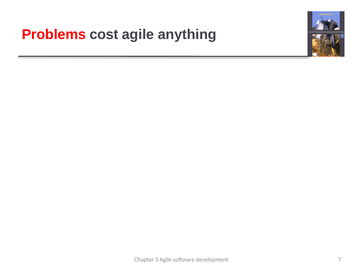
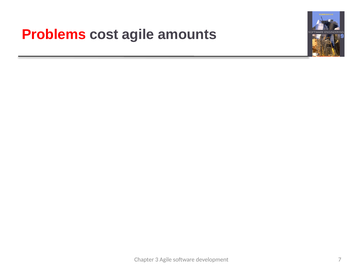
anything: anything -> amounts
